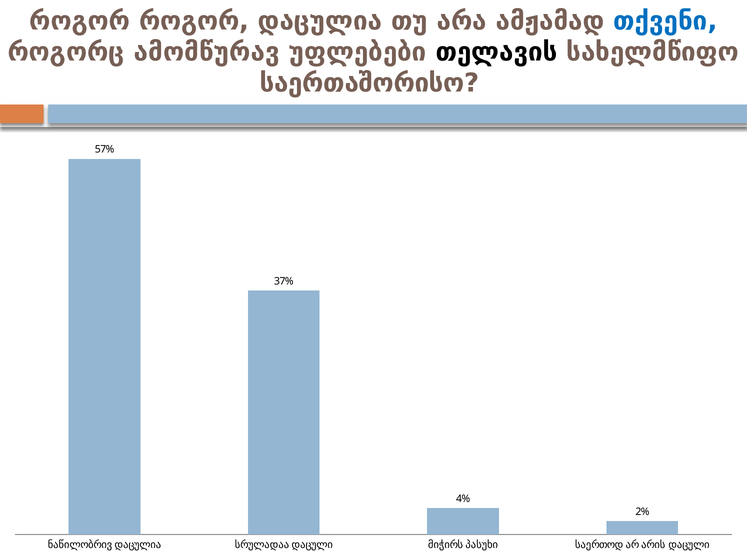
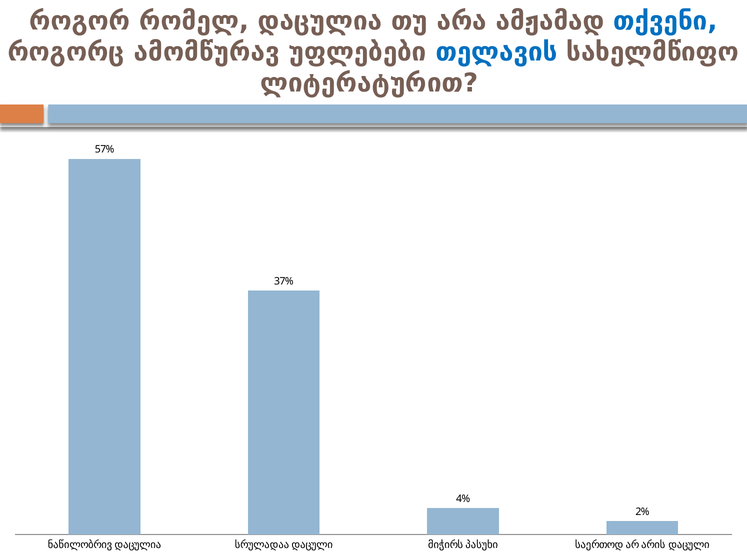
როგორ როგორ: როგორ -> რომელ
თელავის colour: black -> blue
საერთაშორისო: საერთაშორისო -> ლიტერატურით
